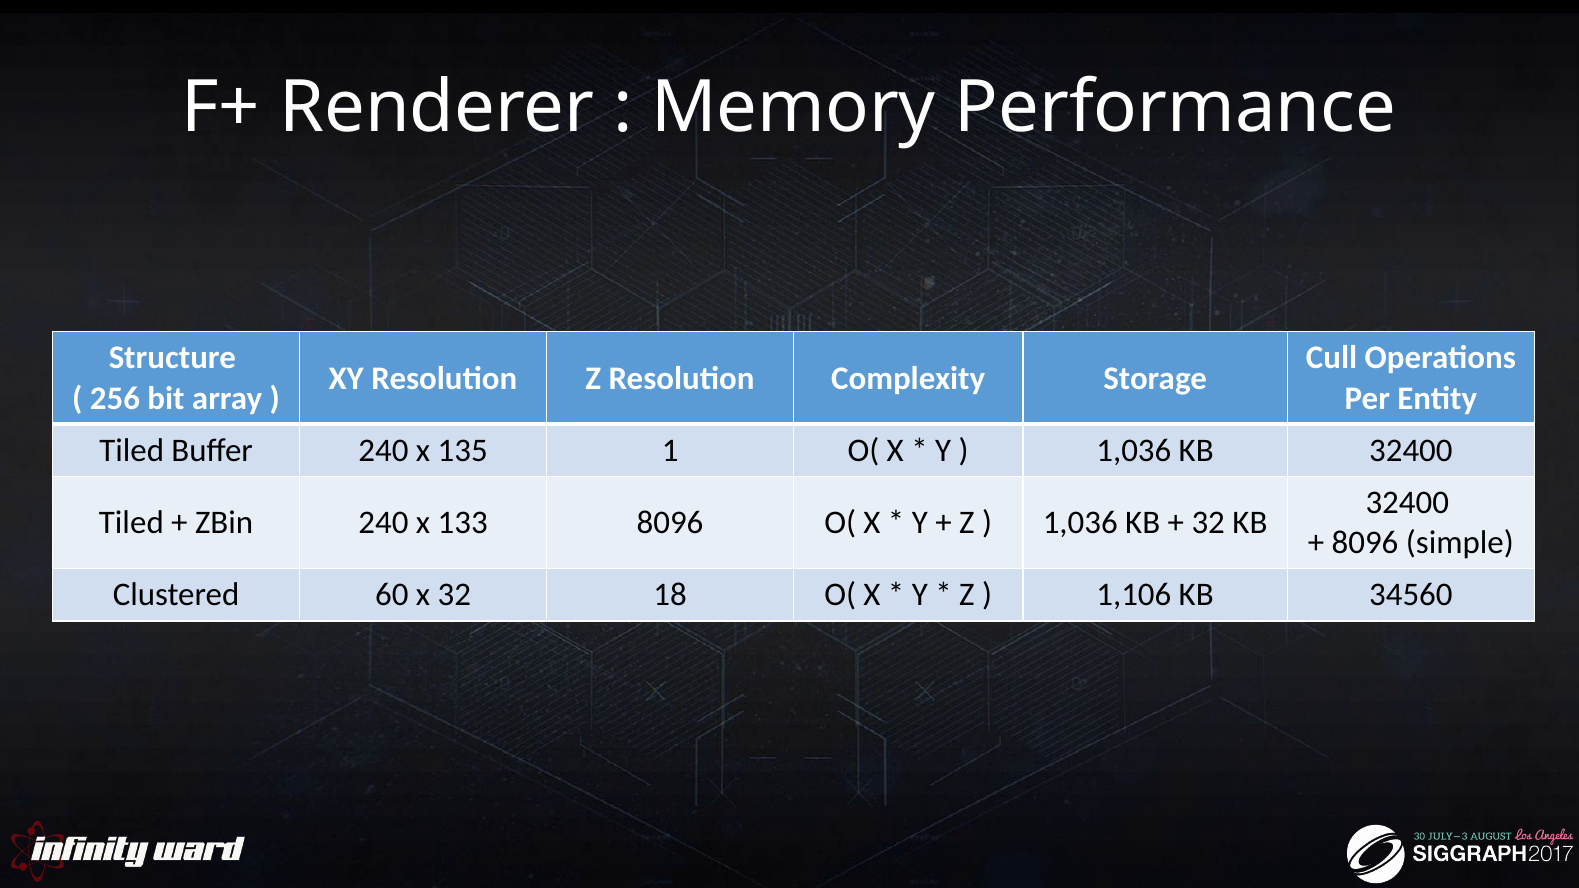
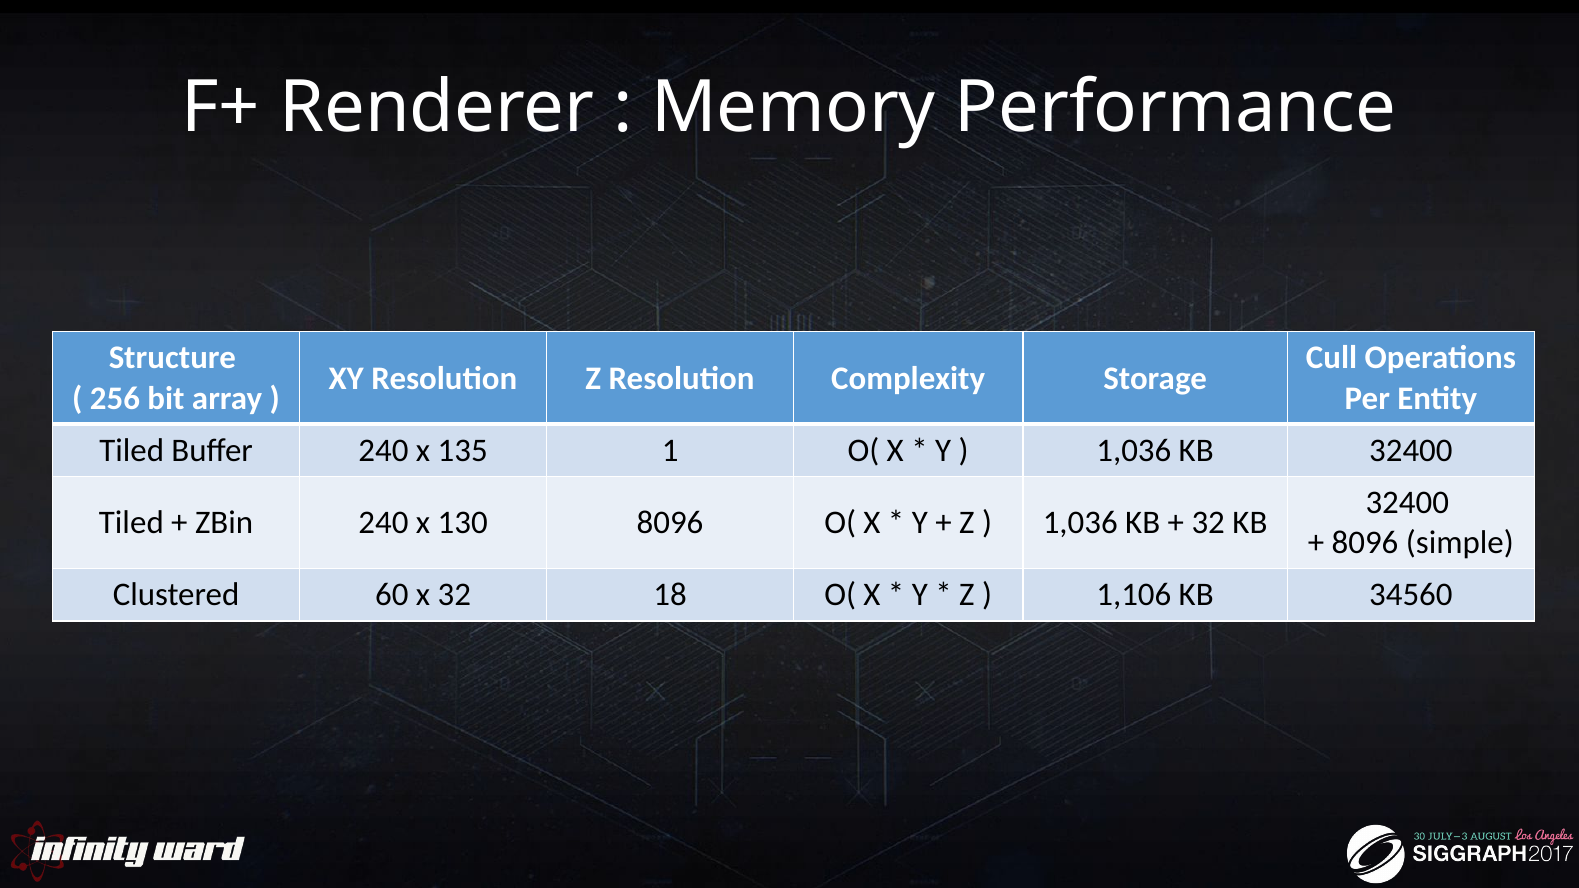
133: 133 -> 130
